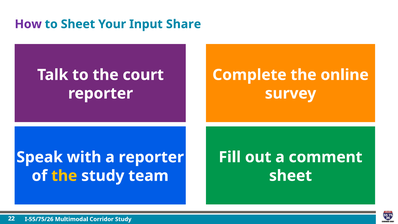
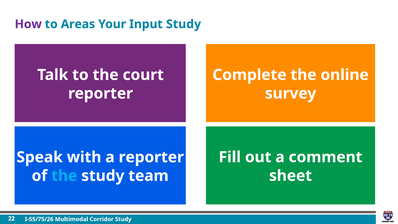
to Sheet: Sheet -> Areas
Input Share: Share -> Study
the at (64, 176) colour: yellow -> light blue
